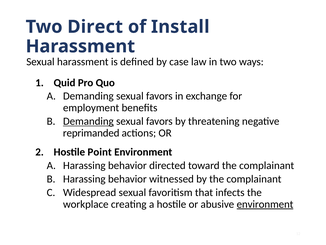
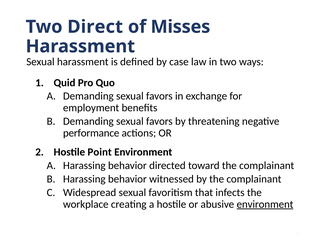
Install: Install -> Misses
Demanding at (88, 121) underline: present -> none
reprimanded: reprimanded -> performance
